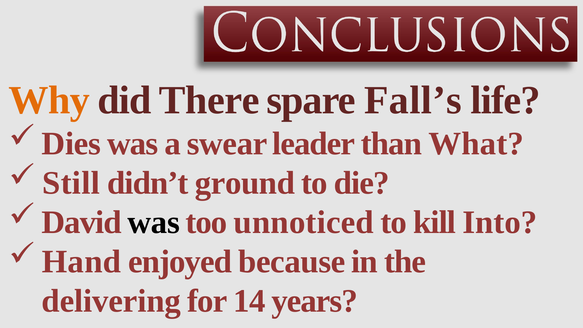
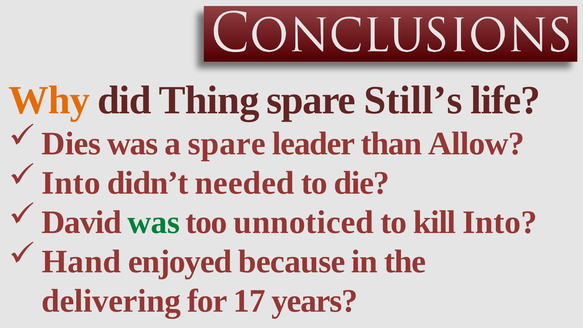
There: There -> Thing
Fall’s: Fall’s -> Still’s
a swear: swear -> spare
What: What -> Allow
Still at (71, 183): Still -> Into
ground: ground -> needed
was at (154, 222) colour: black -> green
14: 14 -> 17
